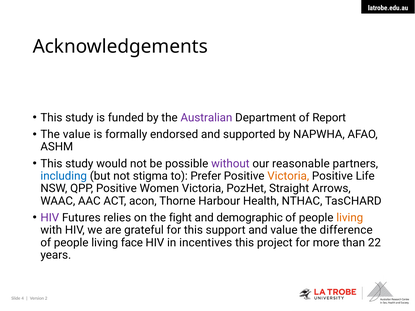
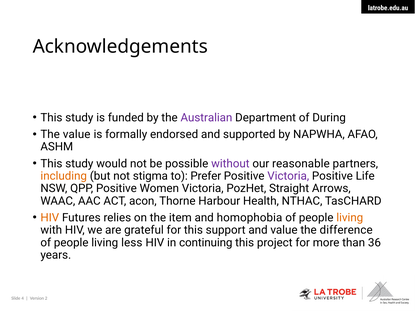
Report: Report -> During
including colour: blue -> orange
Victoria at (288, 176) colour: orange -> purple
HIV at (50, 218) colour: purple -> orange
fight: fight -> item
demographic: demographic -> homophobia
face: face -> less
incentives: incentives -> continuing
22: 22 -> 36
